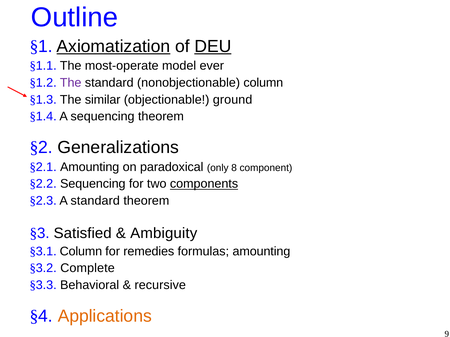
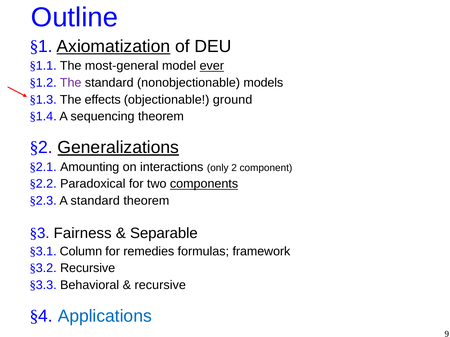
DEU underline: present -> none
most-operate: most-operate -> most-general
ever underline: none -> present
nonobjectionable column: column -> models
similar: similar -> effects
Generalizations underline: none -> present
paradoxical: paradoxical -> interactions
8: 8 -> 2
§2.2 Sequencing: Sequencing -> Paradoxical
Satisfied: Satisfied -> Fairness
Ambiguity: Ambiguity -> Separable
formulas amounting: amounting -> framework
§3.2 Complete: Complete -> Recursive
Applications colour: orange -> blue
